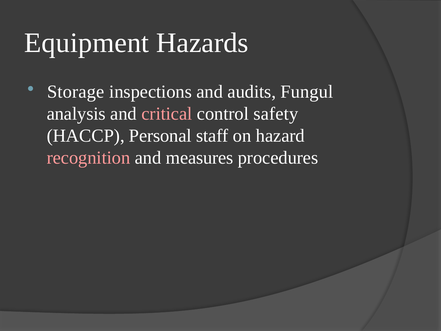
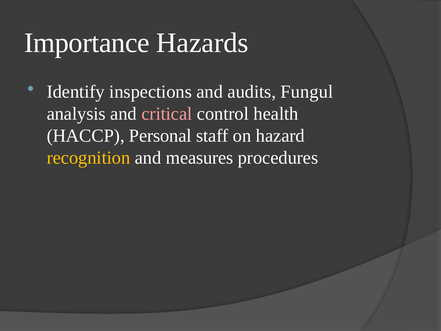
Equipment: Equipment -> Importance
Storage: Storage -> Identify
safety: safety -> health
recognition colour: pink -> yellow
